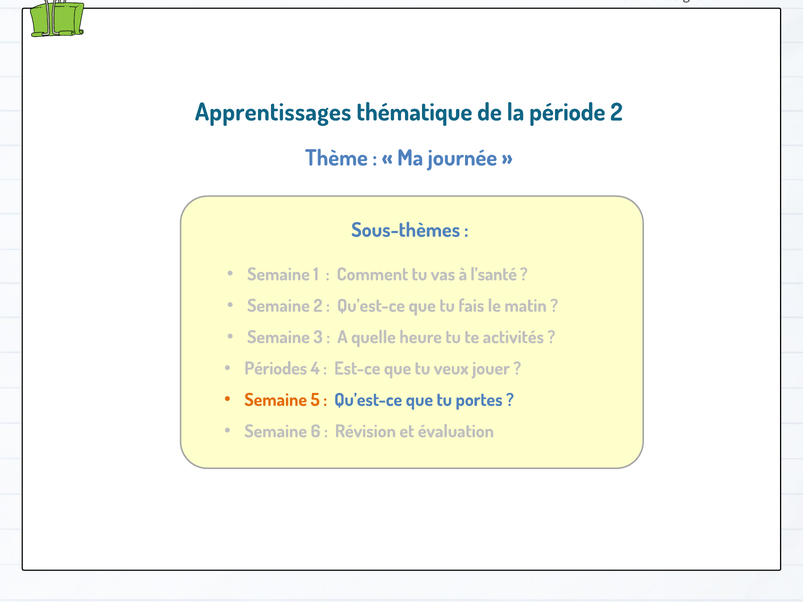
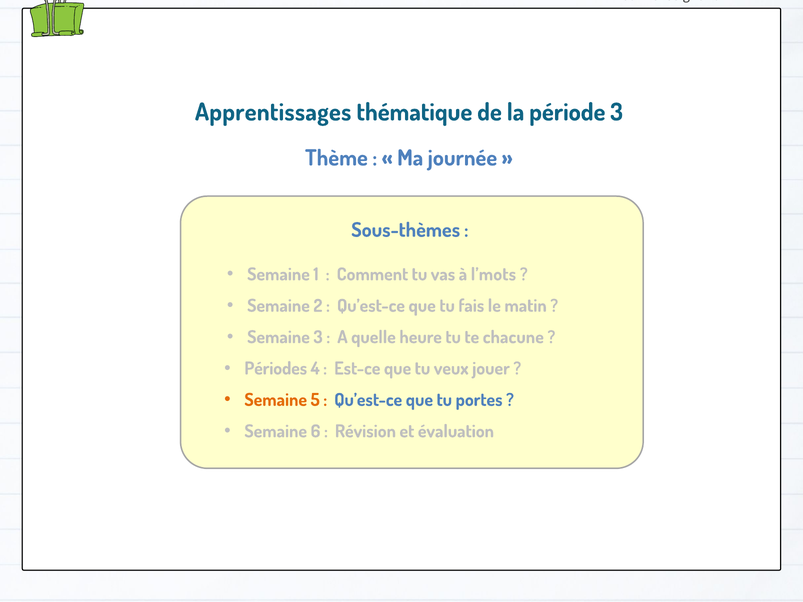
période 2: 2 -> 3
l’santé: l’santé -> l’mots
activités: activités -> chacune
